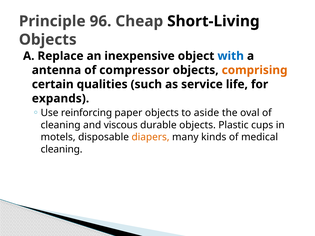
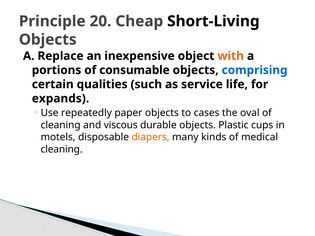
96: 96 -> 20
with colour: blue -> orange
antenna: antenna -> portions
compressor: compressor -> consumable
comprising colour: orange -> blue
reinforcing: reinforcing -> repeatedly
aside: aside -> cases
